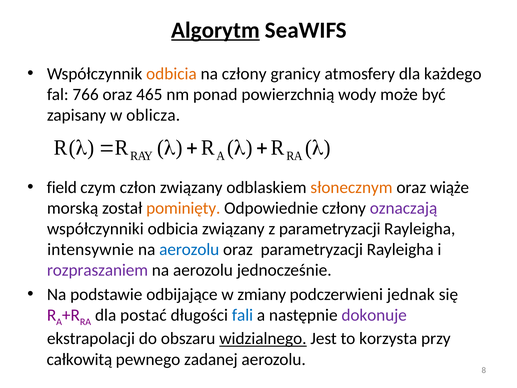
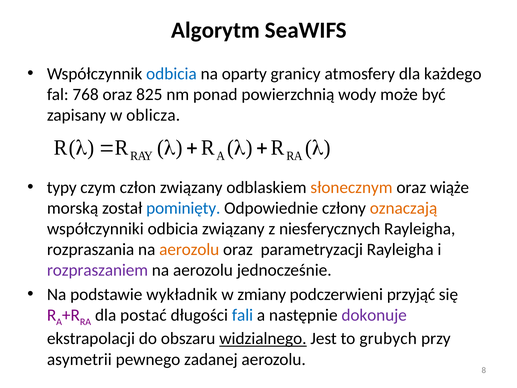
Algorytm underline: present -> none
odbicia at (171, 74) colour: orange -> blue
na człony: człony -> oparty
766: 766 -> 768
465: 465 -> 825
field: field -> typy
pominięty colour: orange -> blue
oznaczają colour: purple -> orange
z parametryzacji: parametryzacji -> niesferycznych
intensywnie: intensywnie -> rozpraszania
aerozolu at (189, 249) colour: blue -> orange
odbijające: odbijające -> wykładnik
jednak: jednak -> przyjąć
korzysta: korzysta -> grubych
całkowitą: całkowitą -> asymetrii
